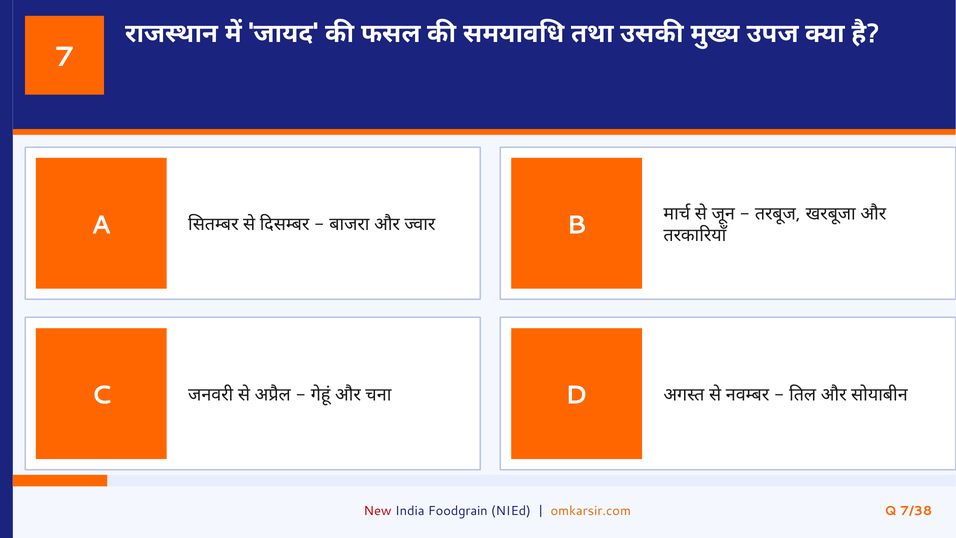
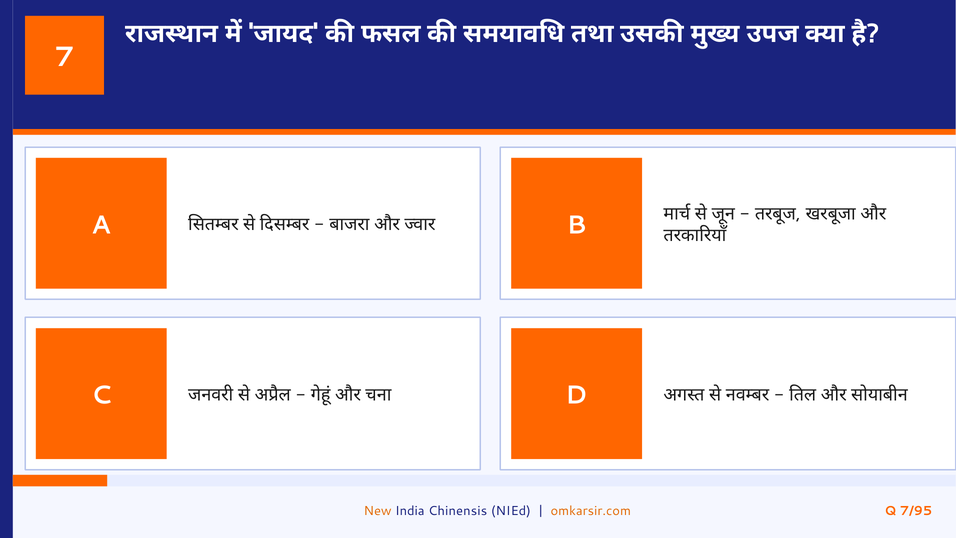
New colour: red -> orange
Foodgrain: Foodgrain -> Chinensis
7/38: 7/38 -> 7/95
